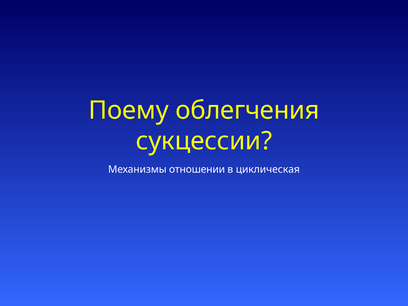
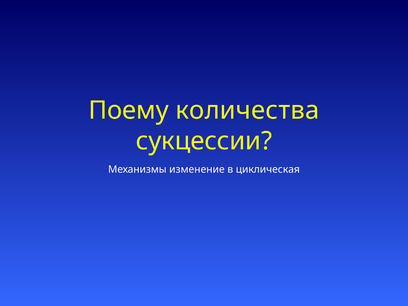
облегчения: облегчения -> количества
отношении: отношении -> изменение
